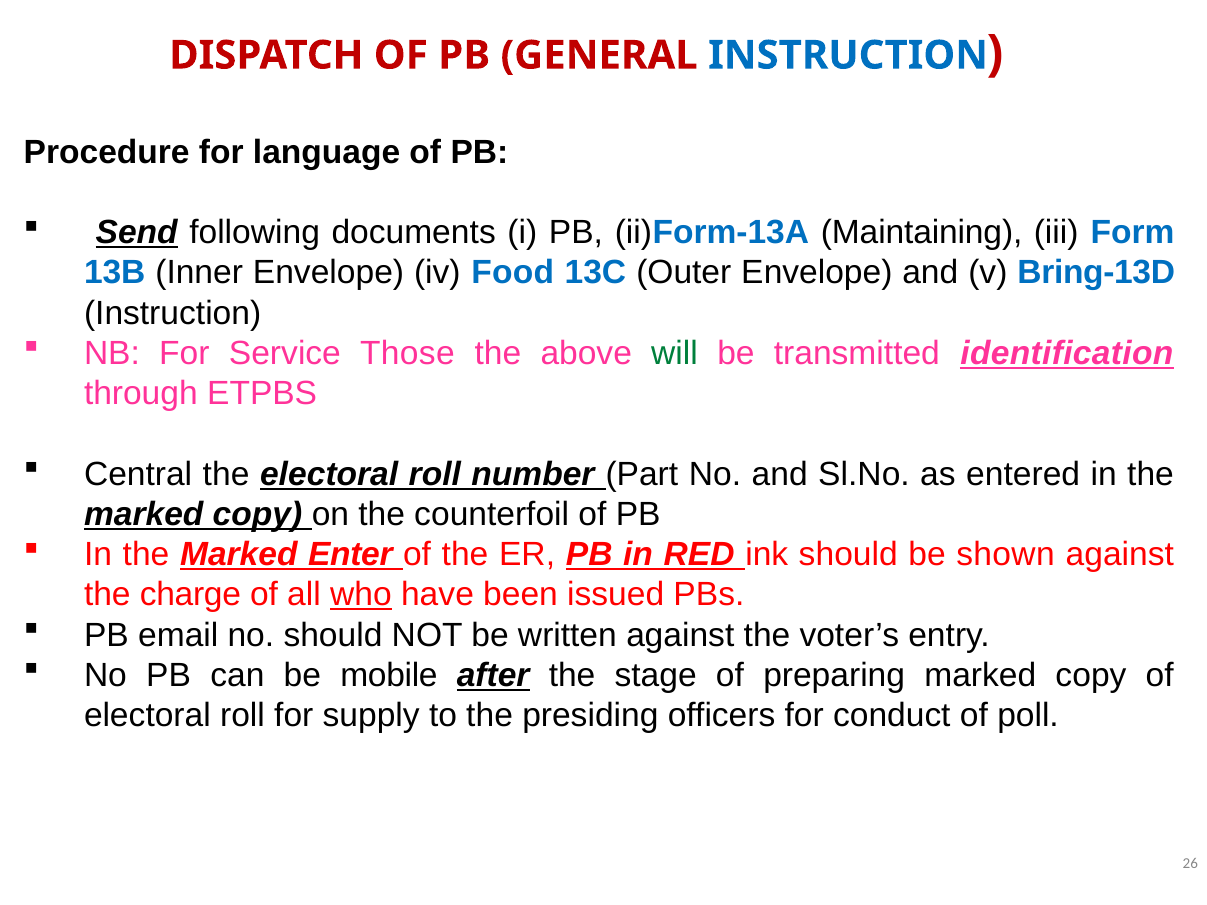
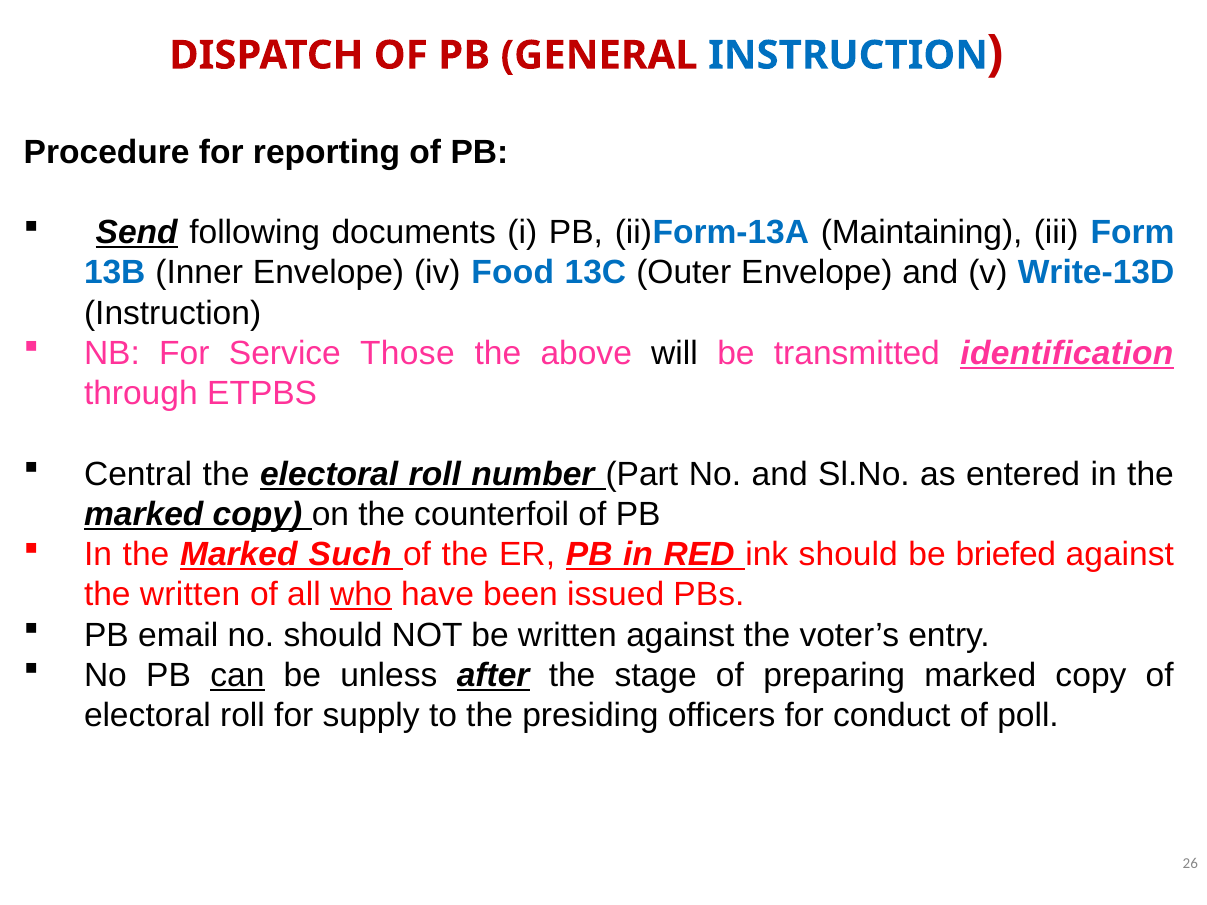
language: language -> reporting
Bring-13D: Bring-13D -> Write-13D
will colour: green -> black
Enter: Enter -> Such
shown: shown -> briefed
the charge: charge -> written
can underline: none -> present
mobile: mobile -> unless
